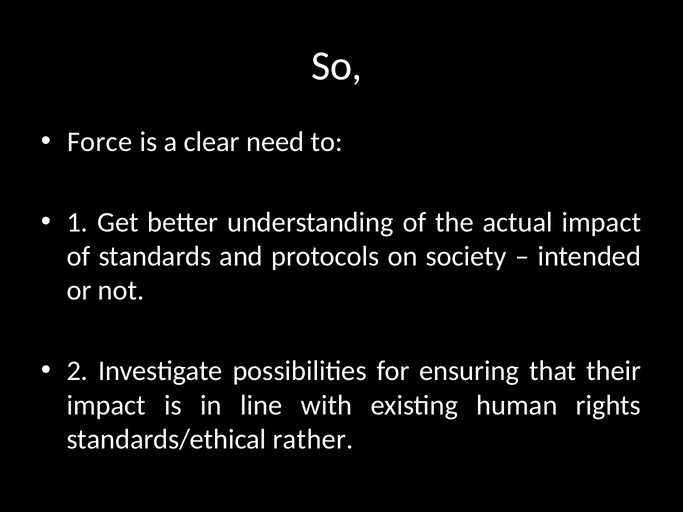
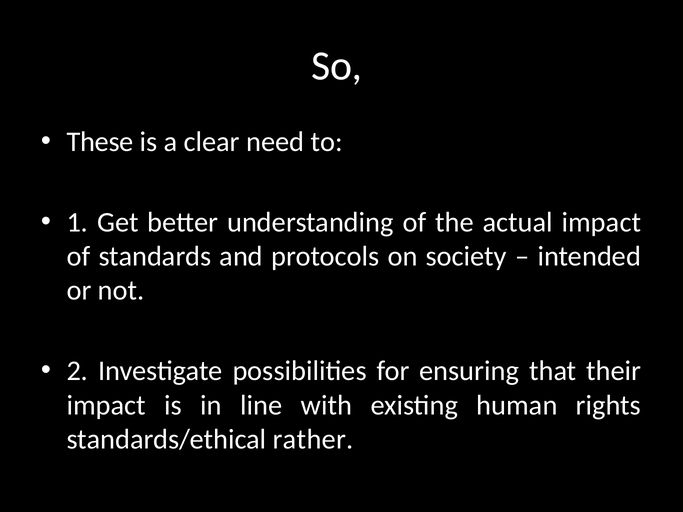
Force: Force -> These
